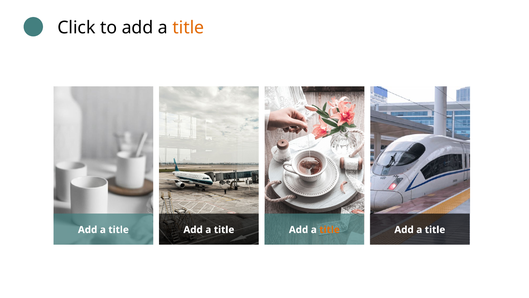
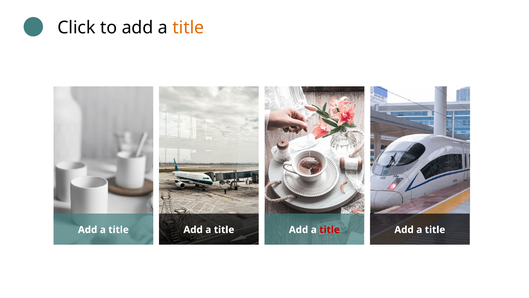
title at (330, 229) colour: orange -> red
